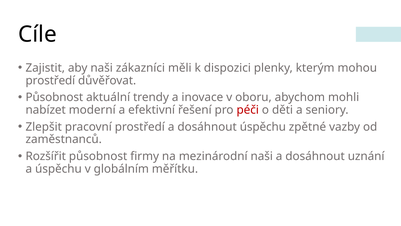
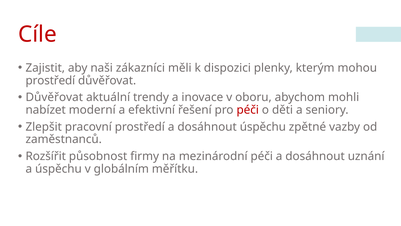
Cíle colour: black -> red
Působnost at (54, 97): Působnost -> Důvěřovat
mezinárodní naši: naši -> péči
